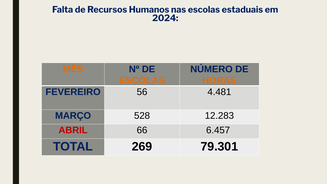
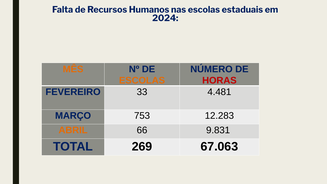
HORAS colour: orange -> red
56: 56 -> 33
528: 528 -> 753
ABRIL colour: red -> orange
6.457: 6.457 -> 9.831
79.301: 79.301 -> 67.063
